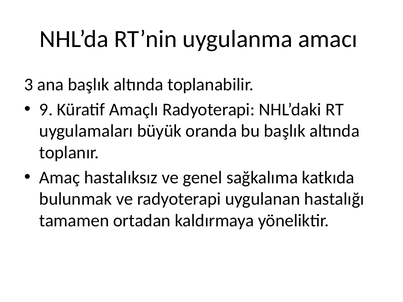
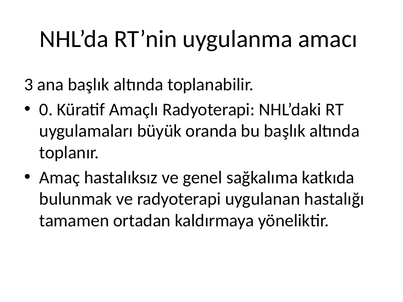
9: 9 -> 0
